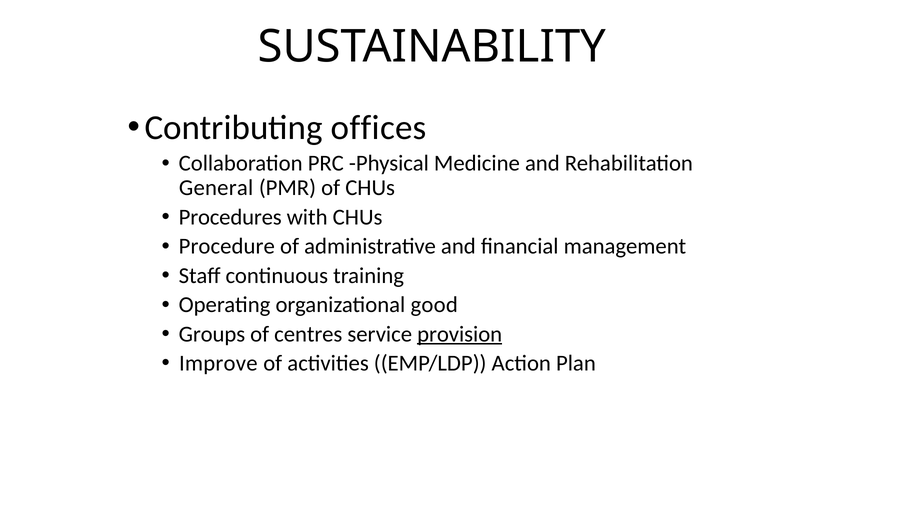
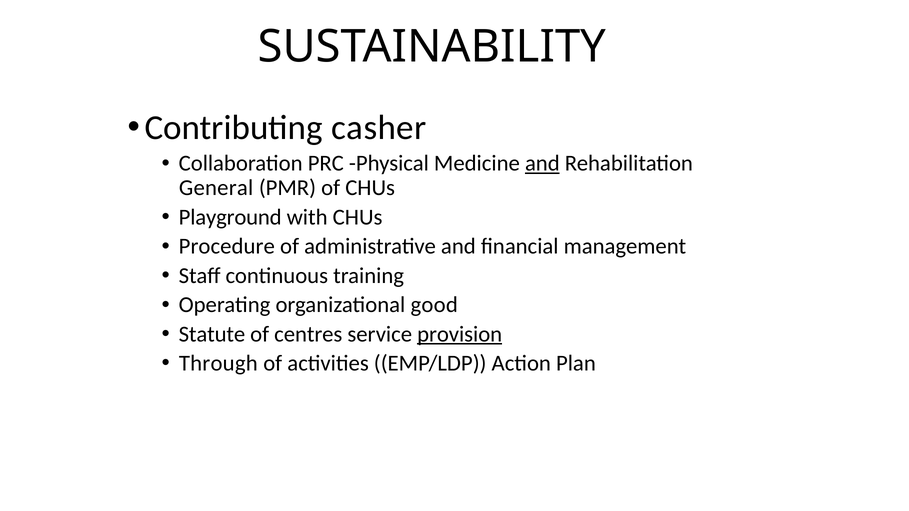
offices: offices -> casher
and at (542, 164) underline: none -> present
Procedures: Procedures -> Playground
Groups: Groups -> Statute
Improve: Improve -> Through
